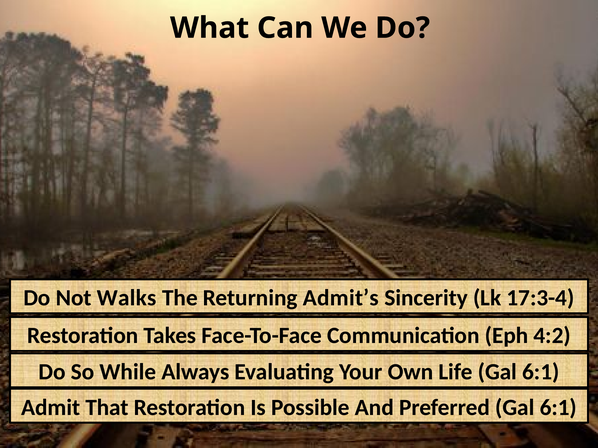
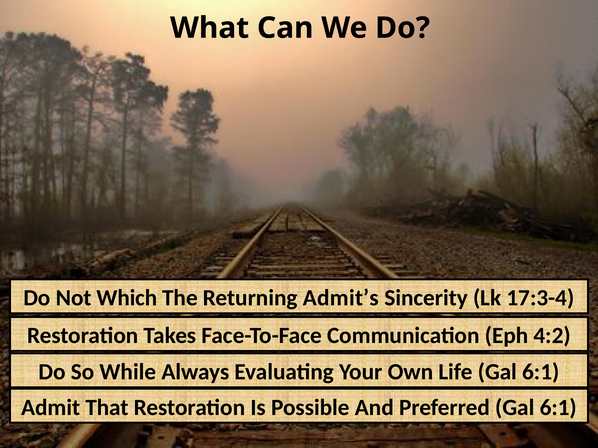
Walks: Walks -> Which
